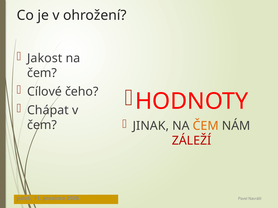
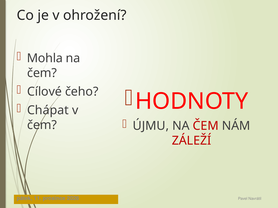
Jakost: Jakost -> Mohla
JINAK: JINAK -> ÚJMU
ČEM at (206, 126) colour: orange -> red
